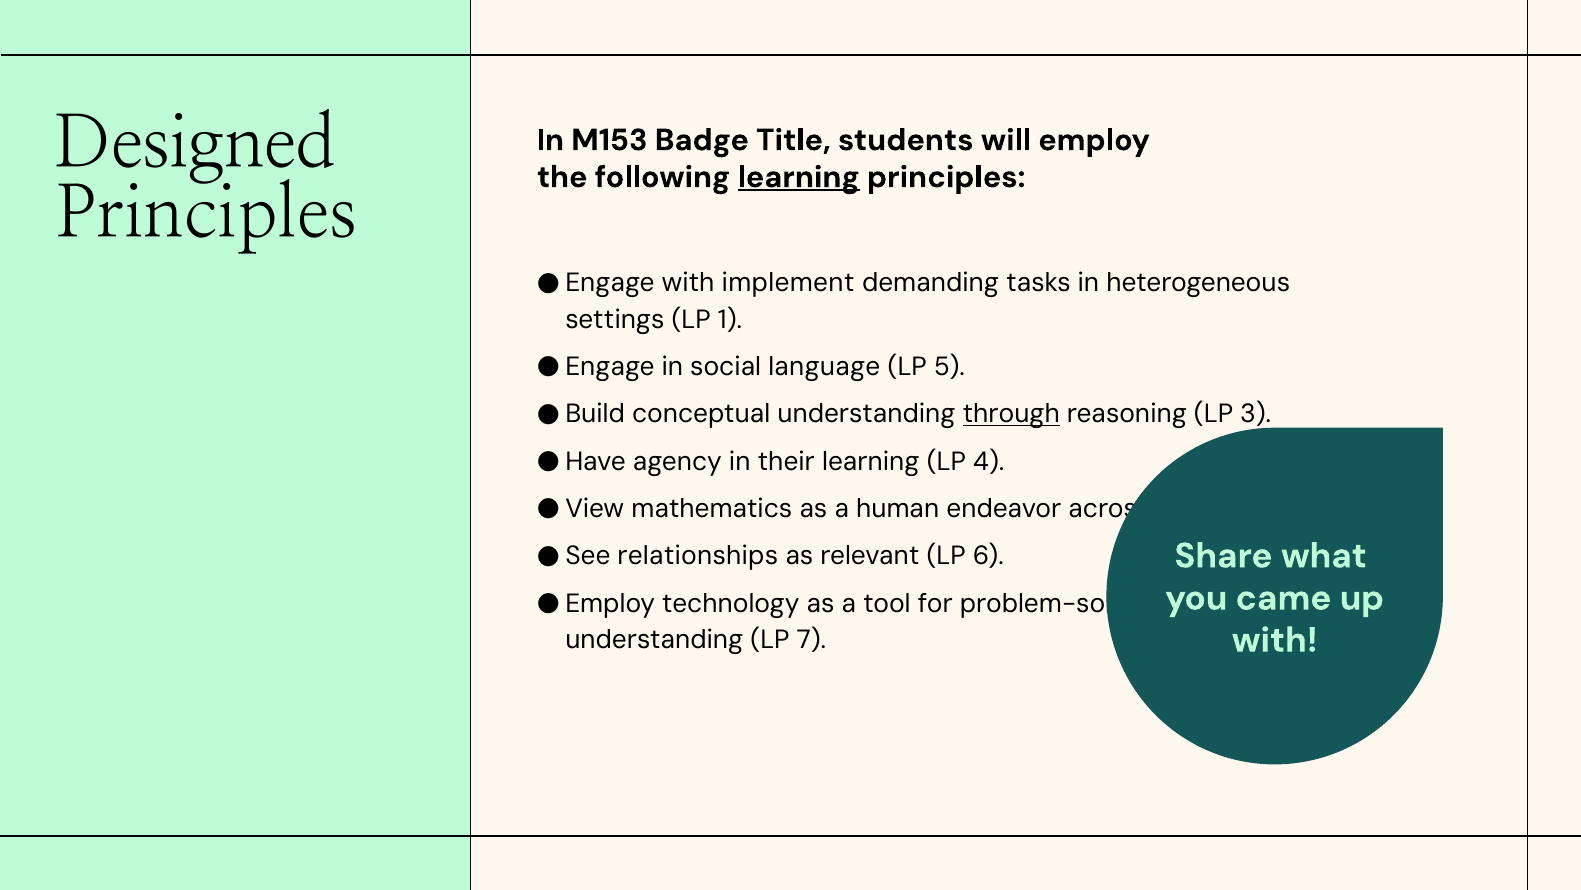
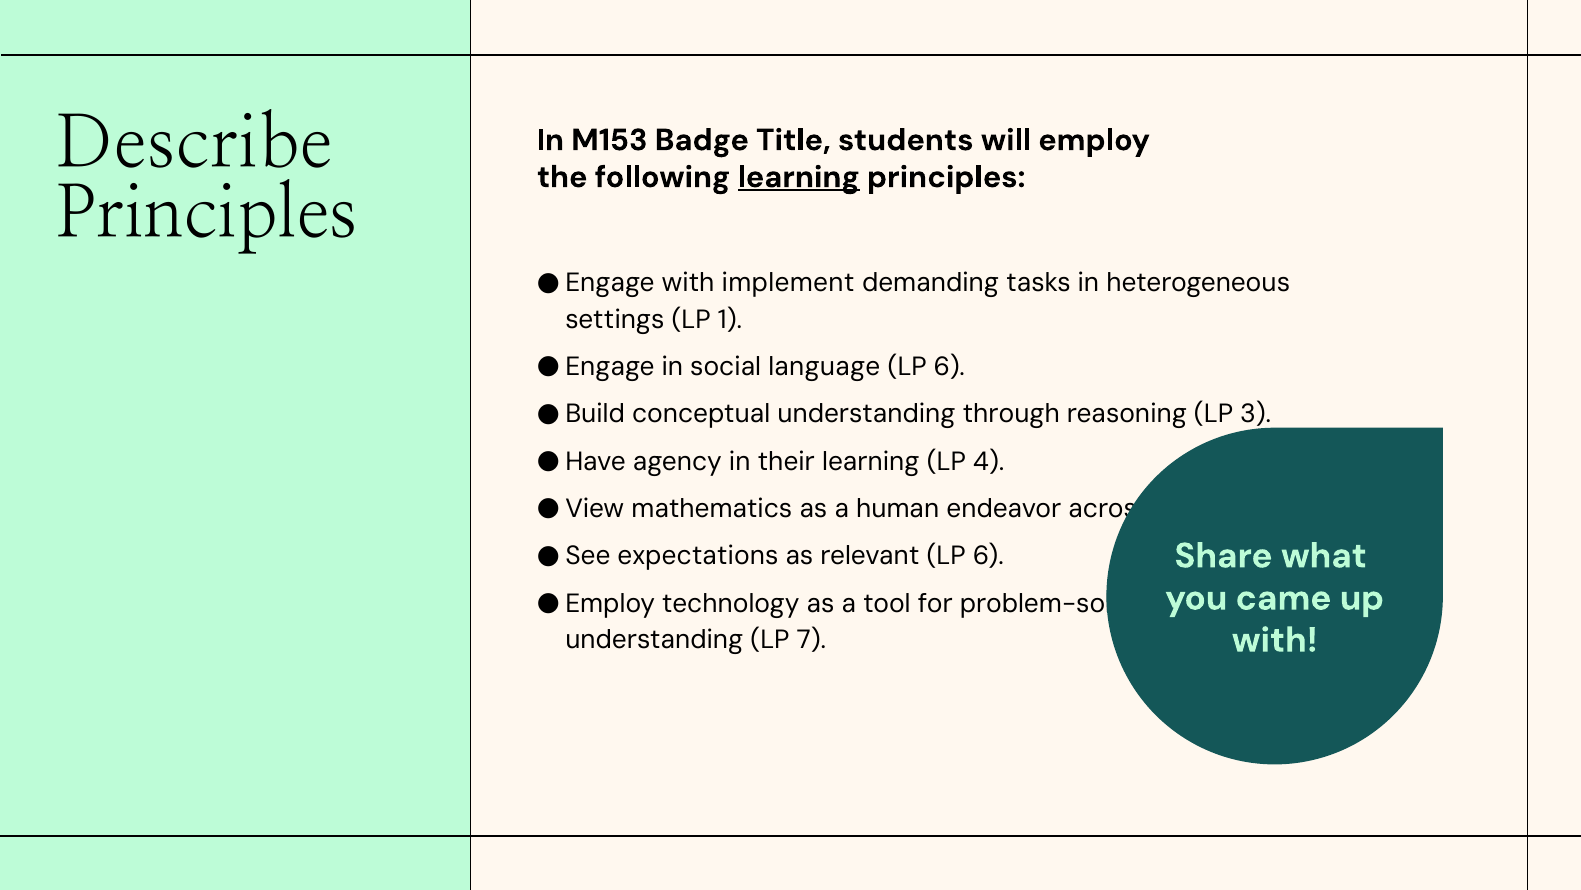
Designed: Designed -> Describe
5 at (949, 366): 5 -> 6
through underline: present -> none
relationships: relationships -> expectations
